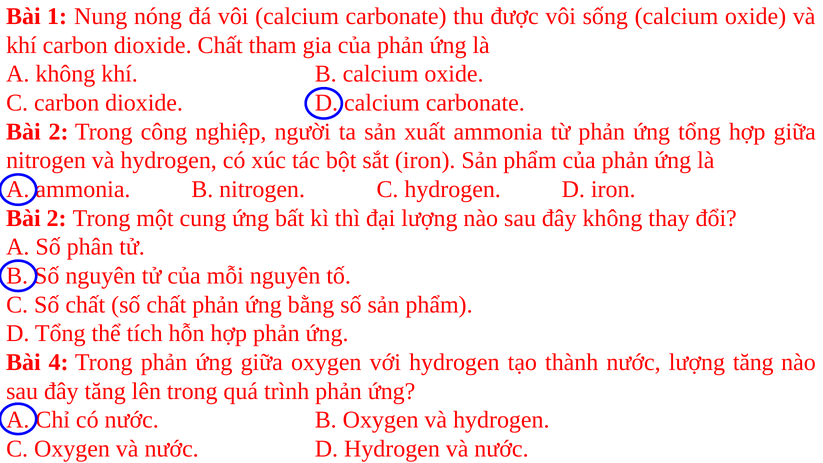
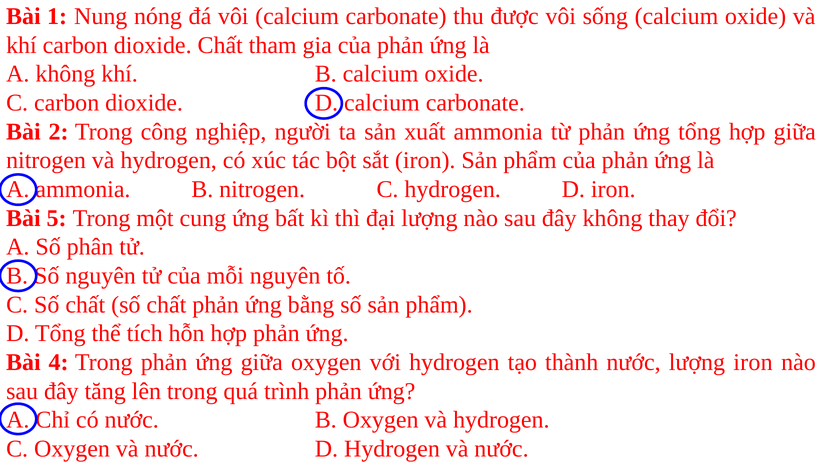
2 at (57, 218): 2 -> 5
lượng tăng: tăng -> iron
